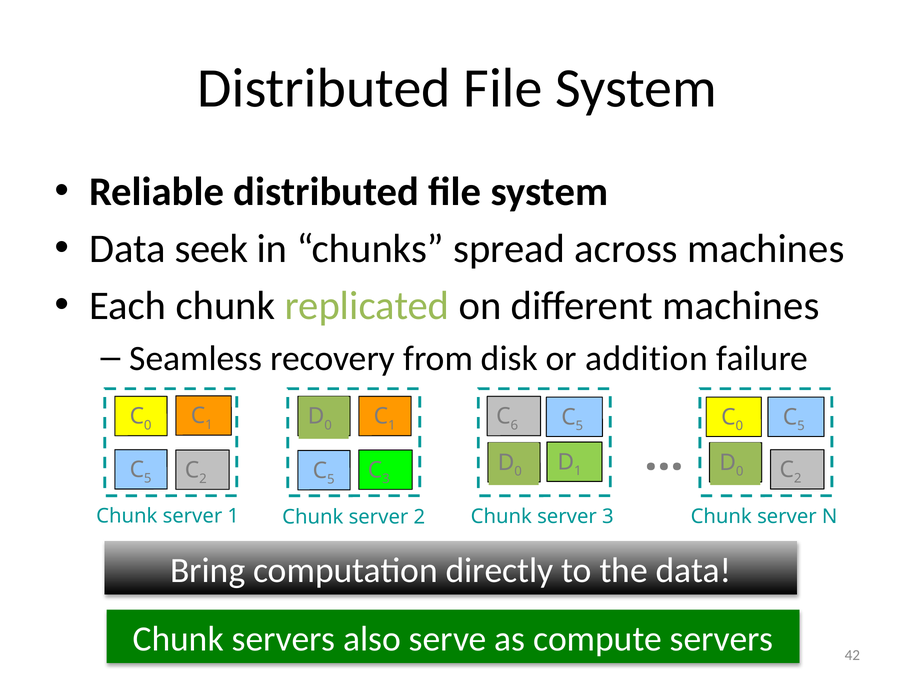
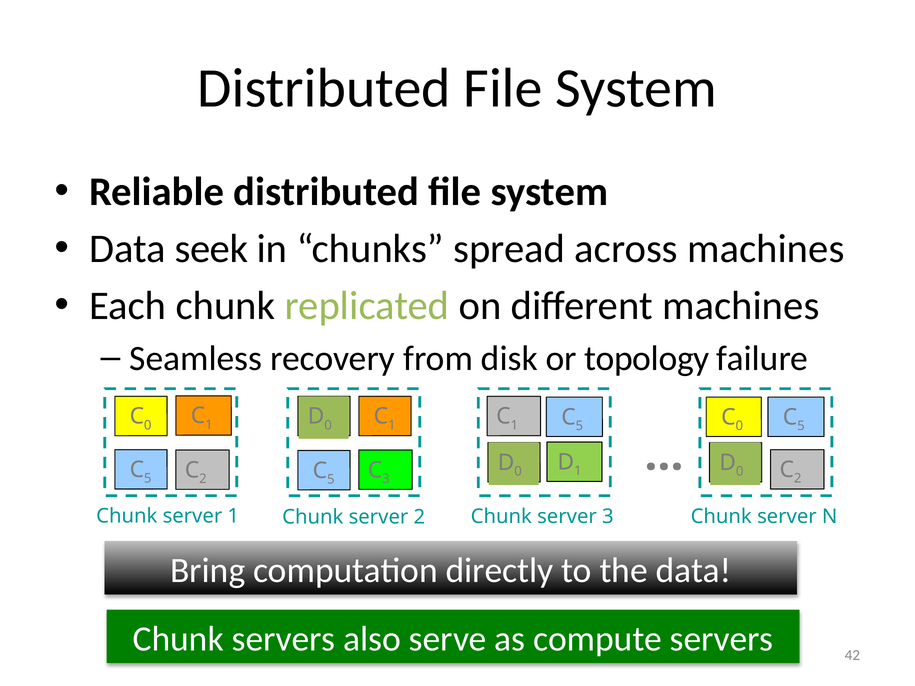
addition: addition -> topology
6 at (514, 425): 6 -> 1
